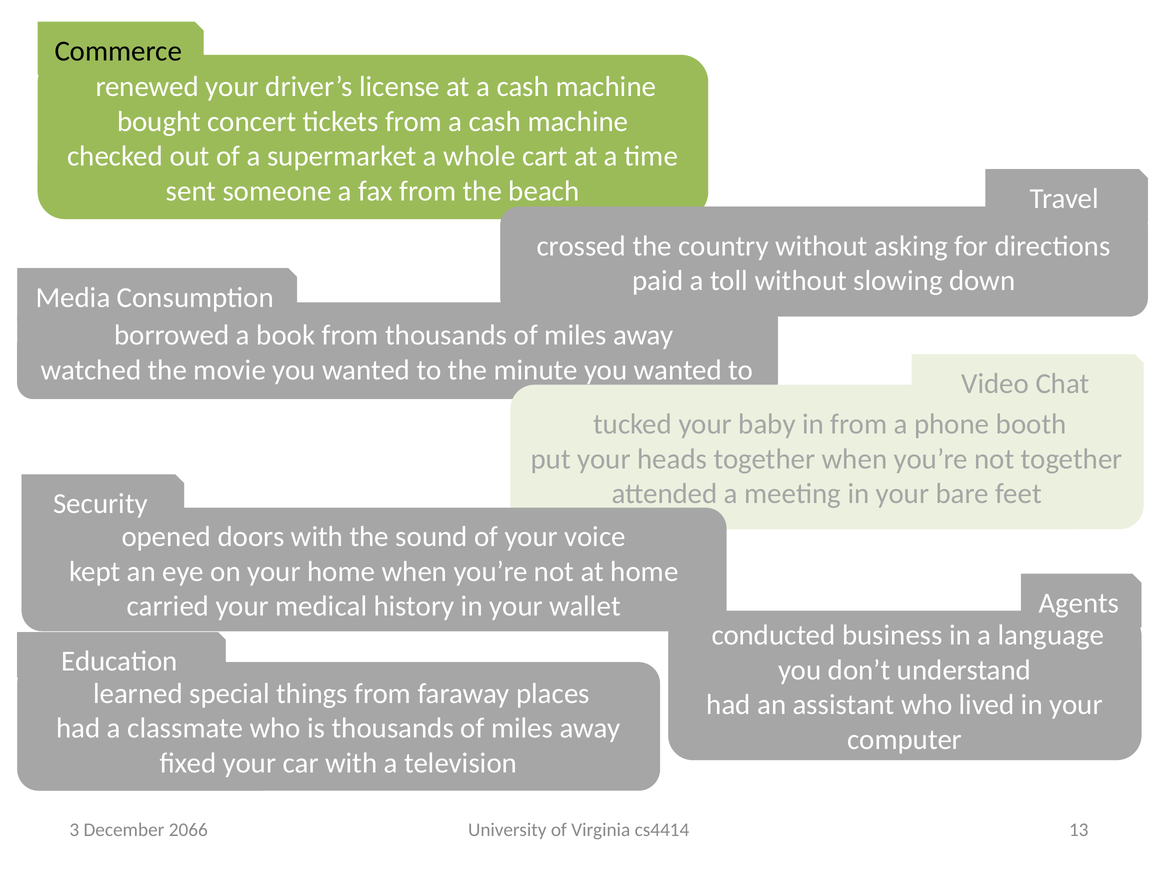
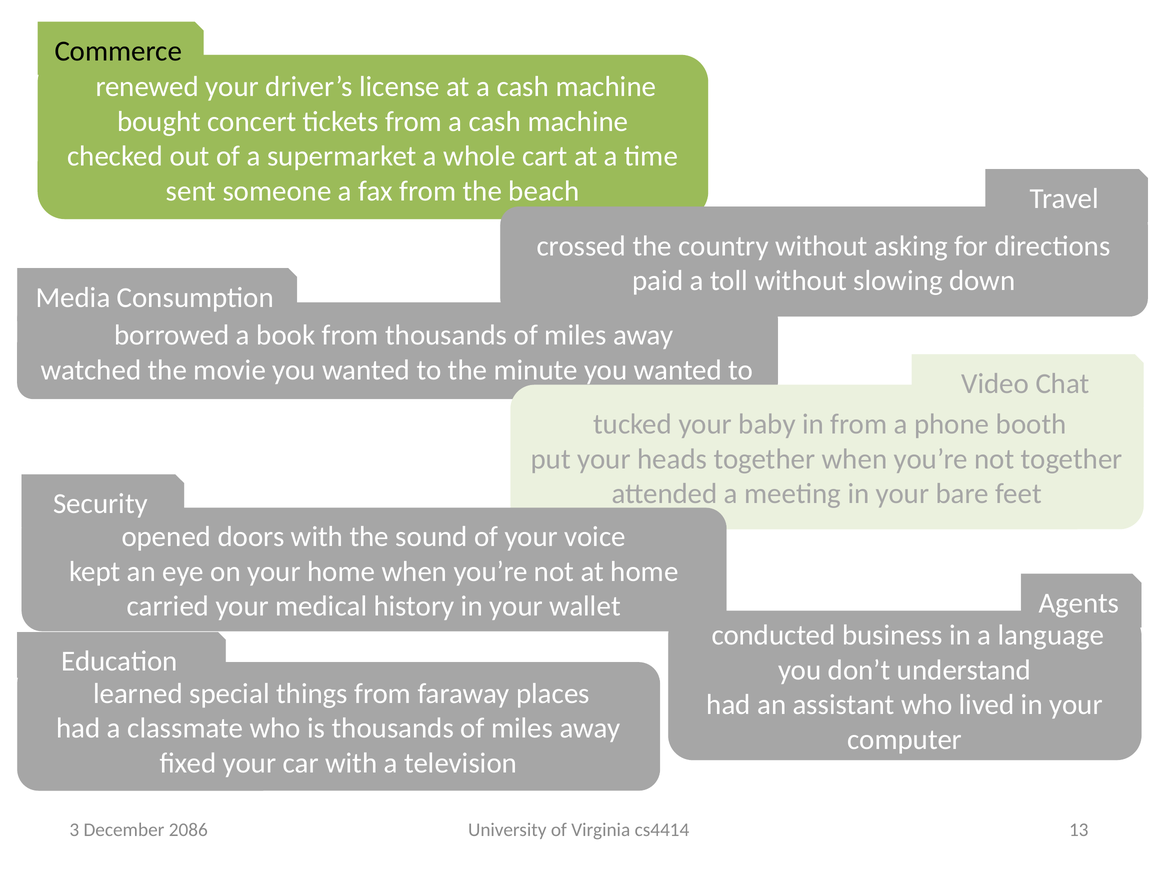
2066: 2066 -> 2086
